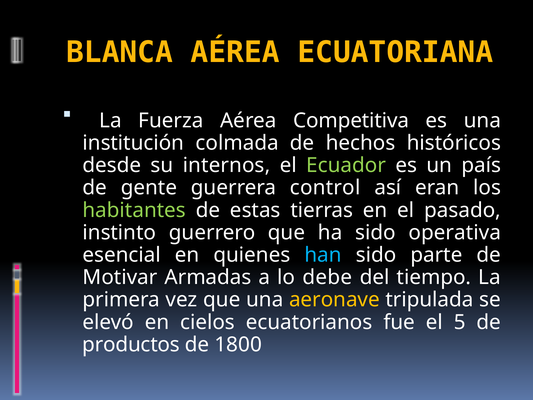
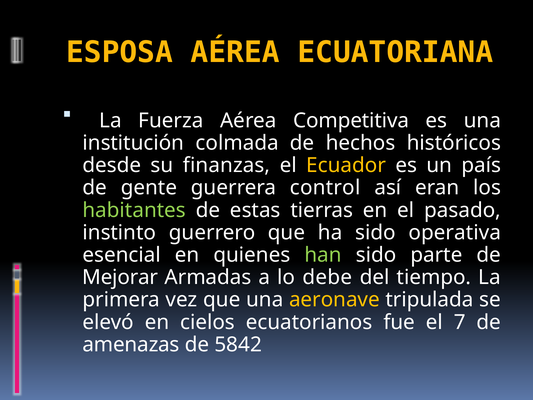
BLANCA: BLANCA -> ESPOSA
internos: internos -> finanzas
Ecuador colour: light green -> yellow
han colour: light blue -> light green
Motivar: Motivar -> Mejorar
5: 5 -> 7
productos: productos -> amenazas
1800: 1800 -> 5842
